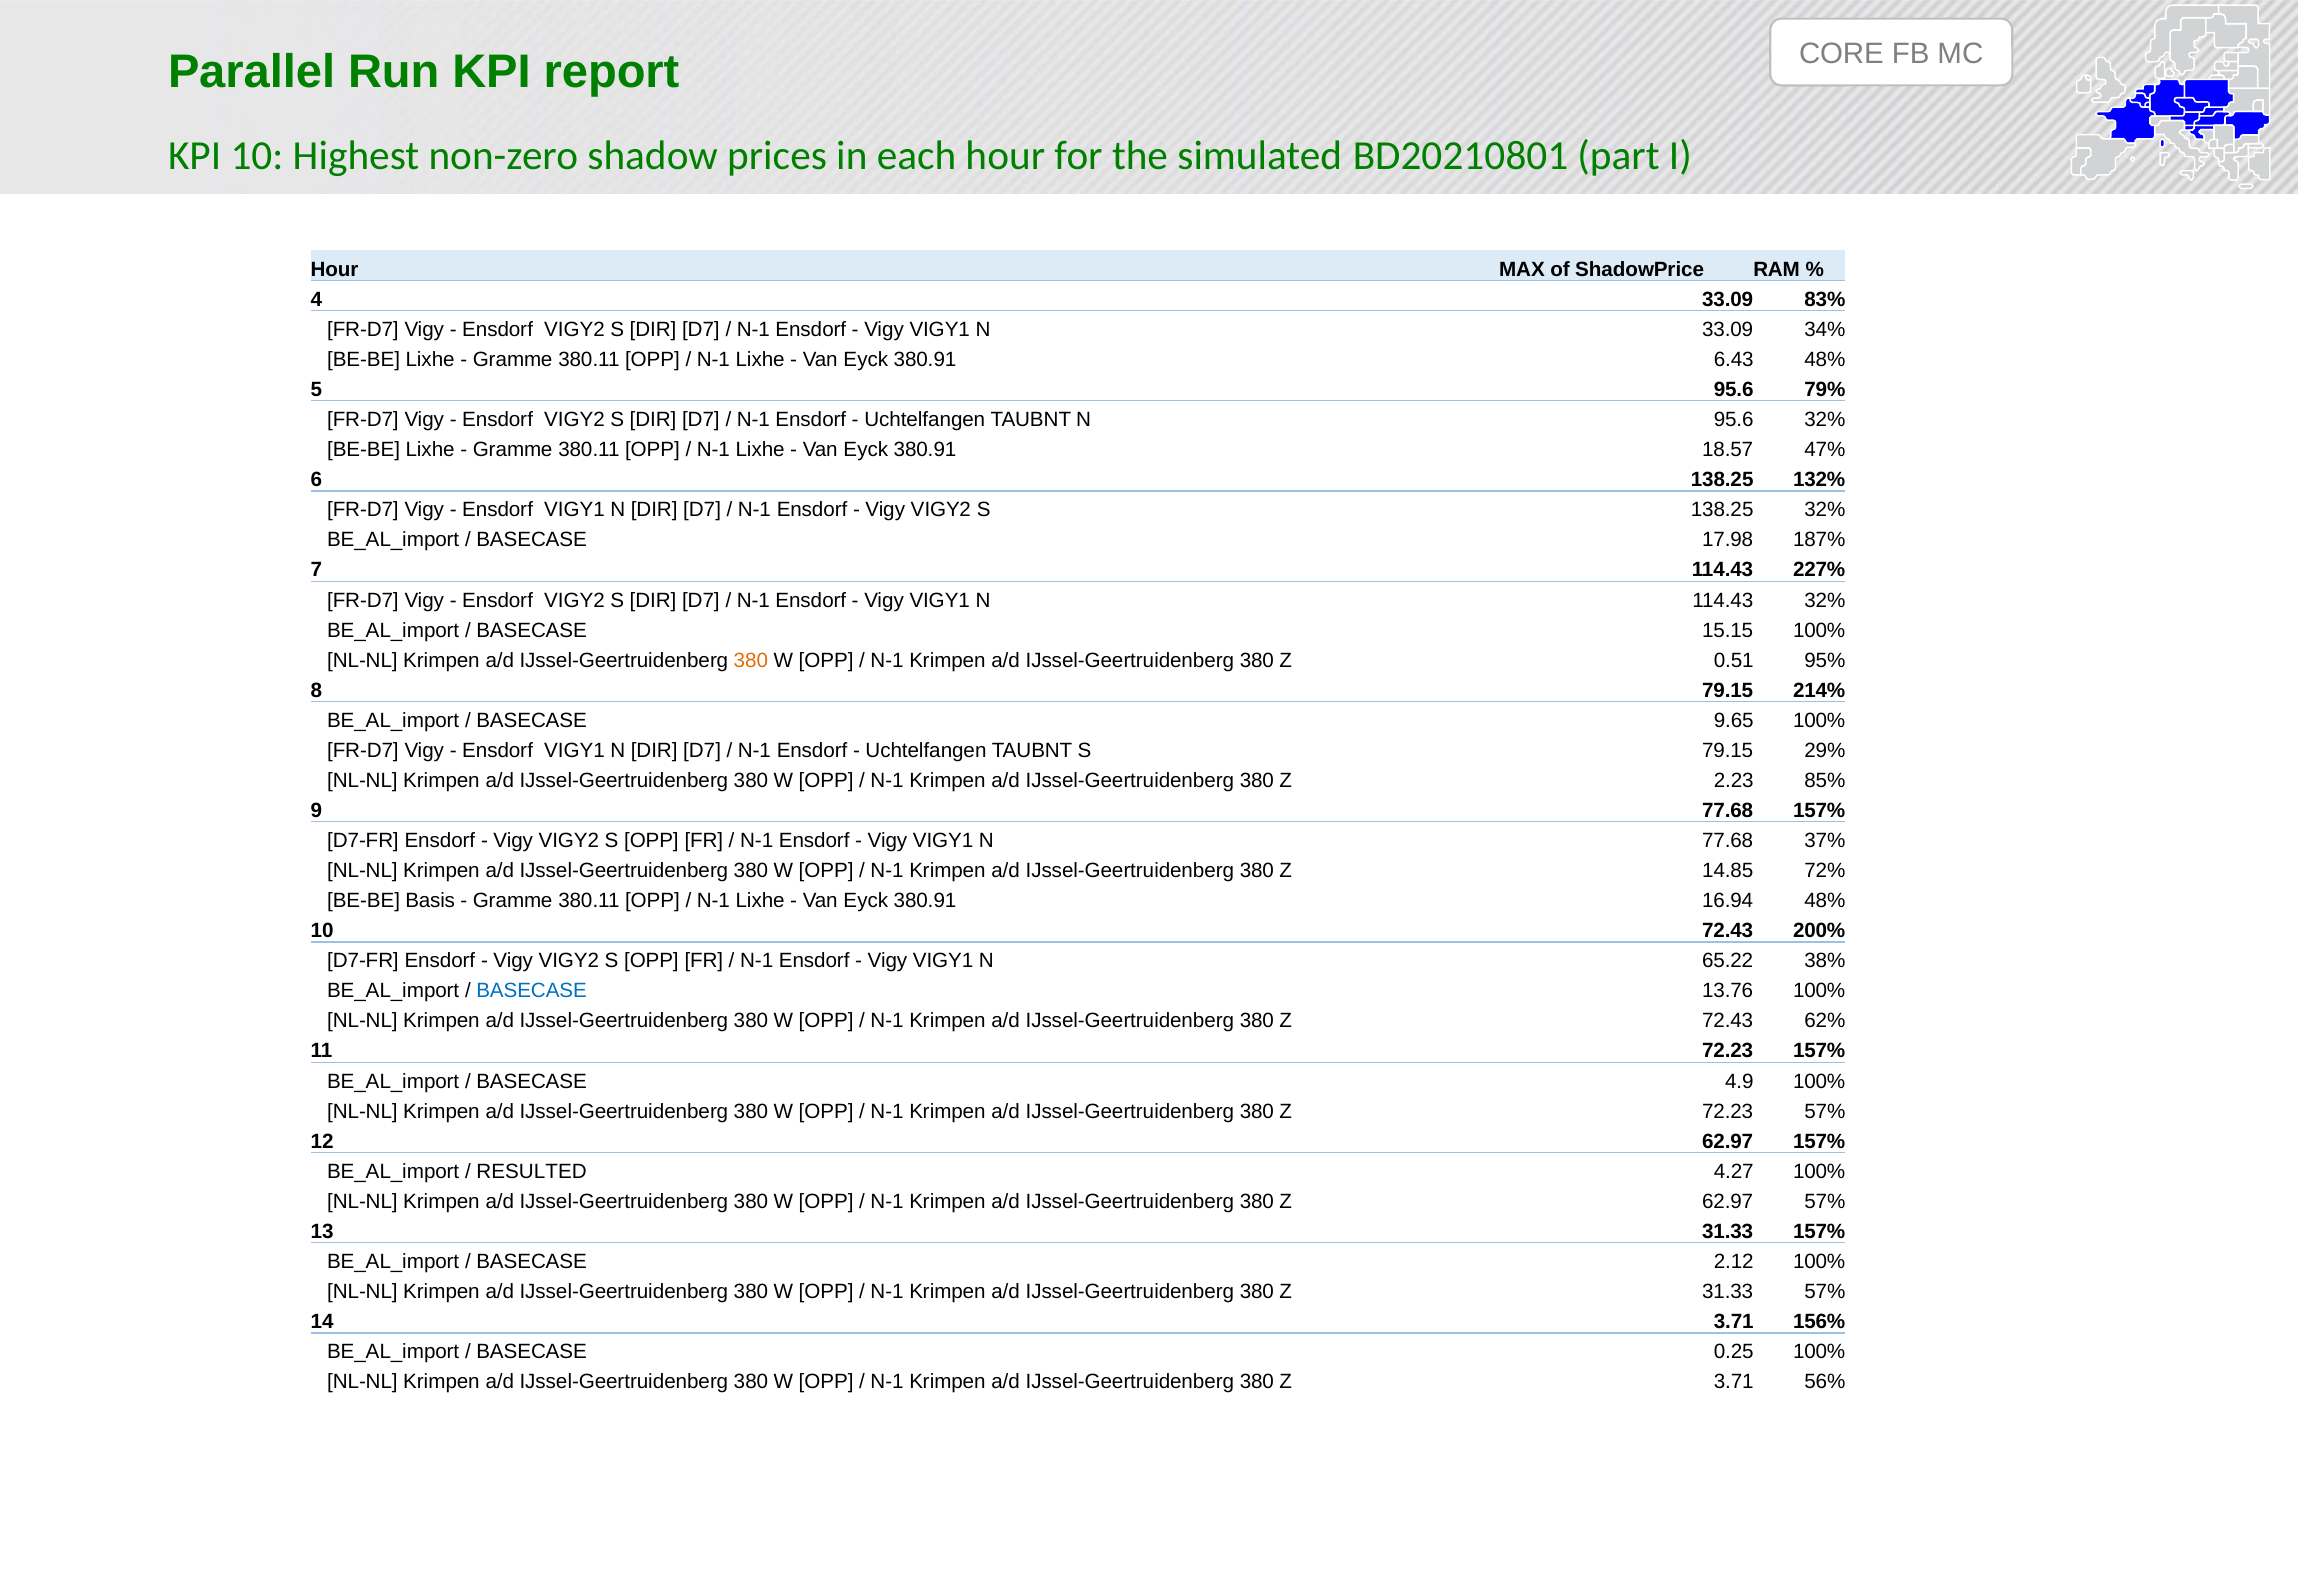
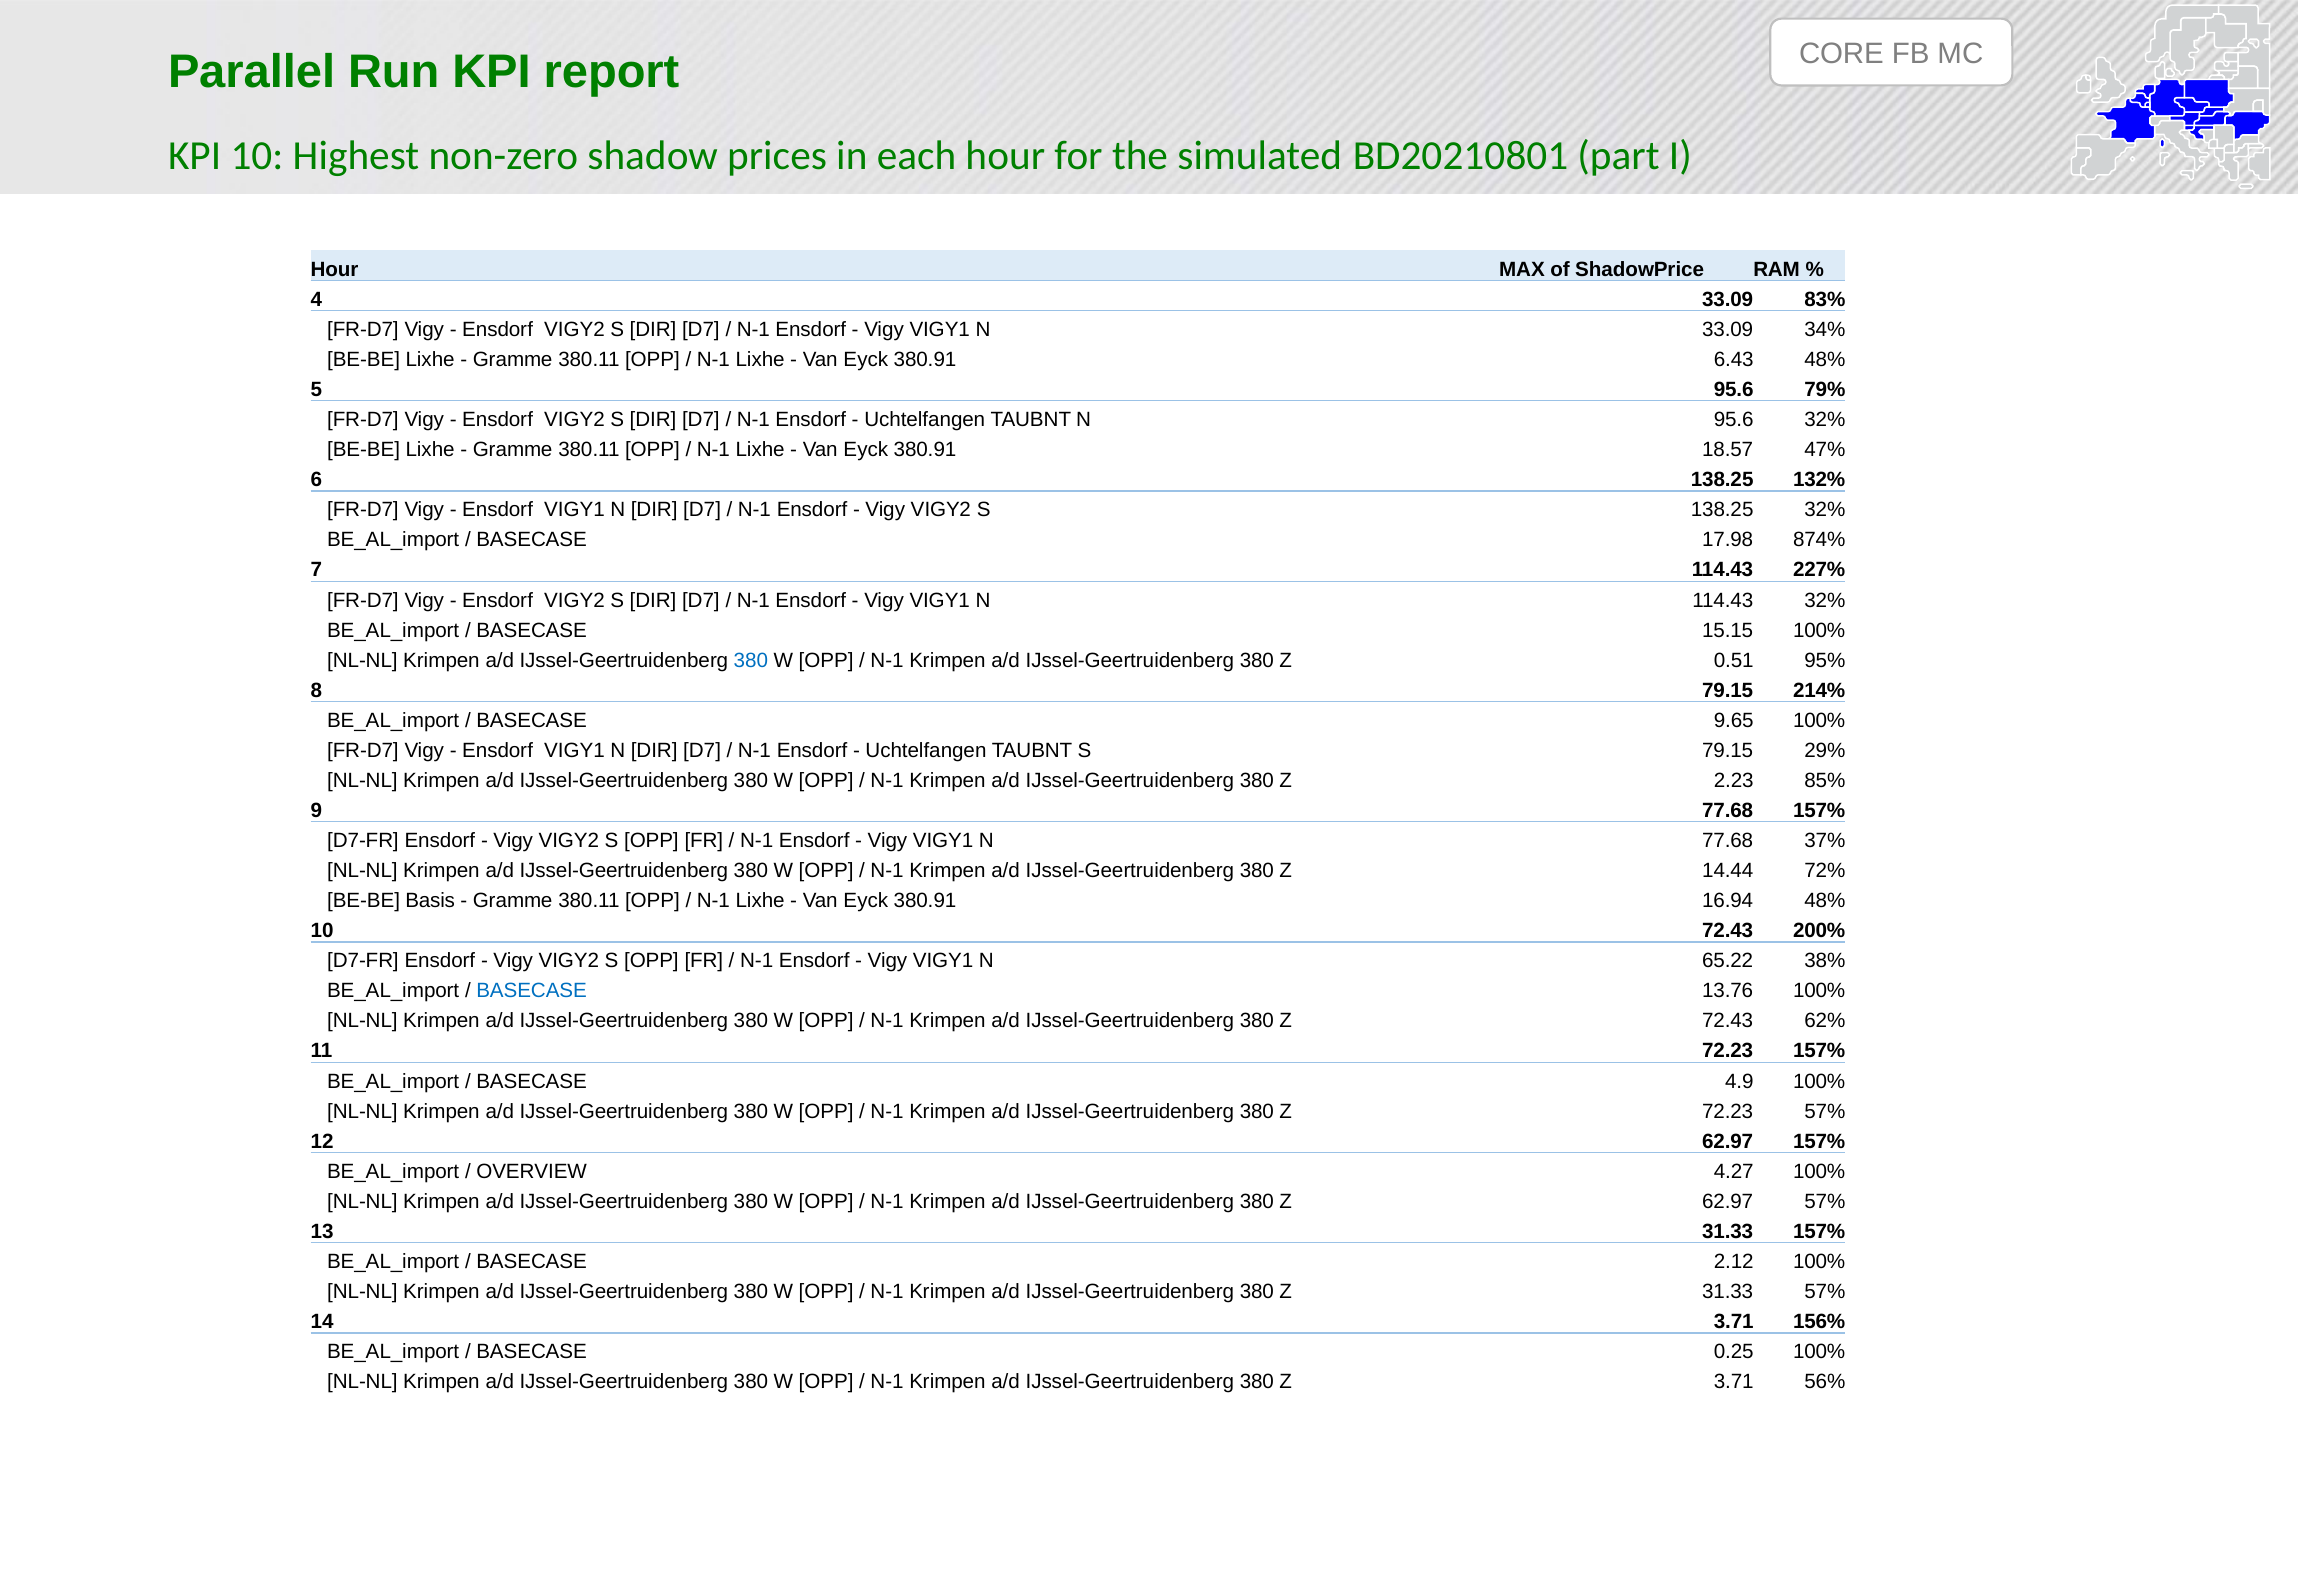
187%: 187% -> 874%
380 at (751, 660) colour: orange -> blue
14.85: 14.85 -> 14.44
RESULTED: RESULTED -> OVERVIEW
